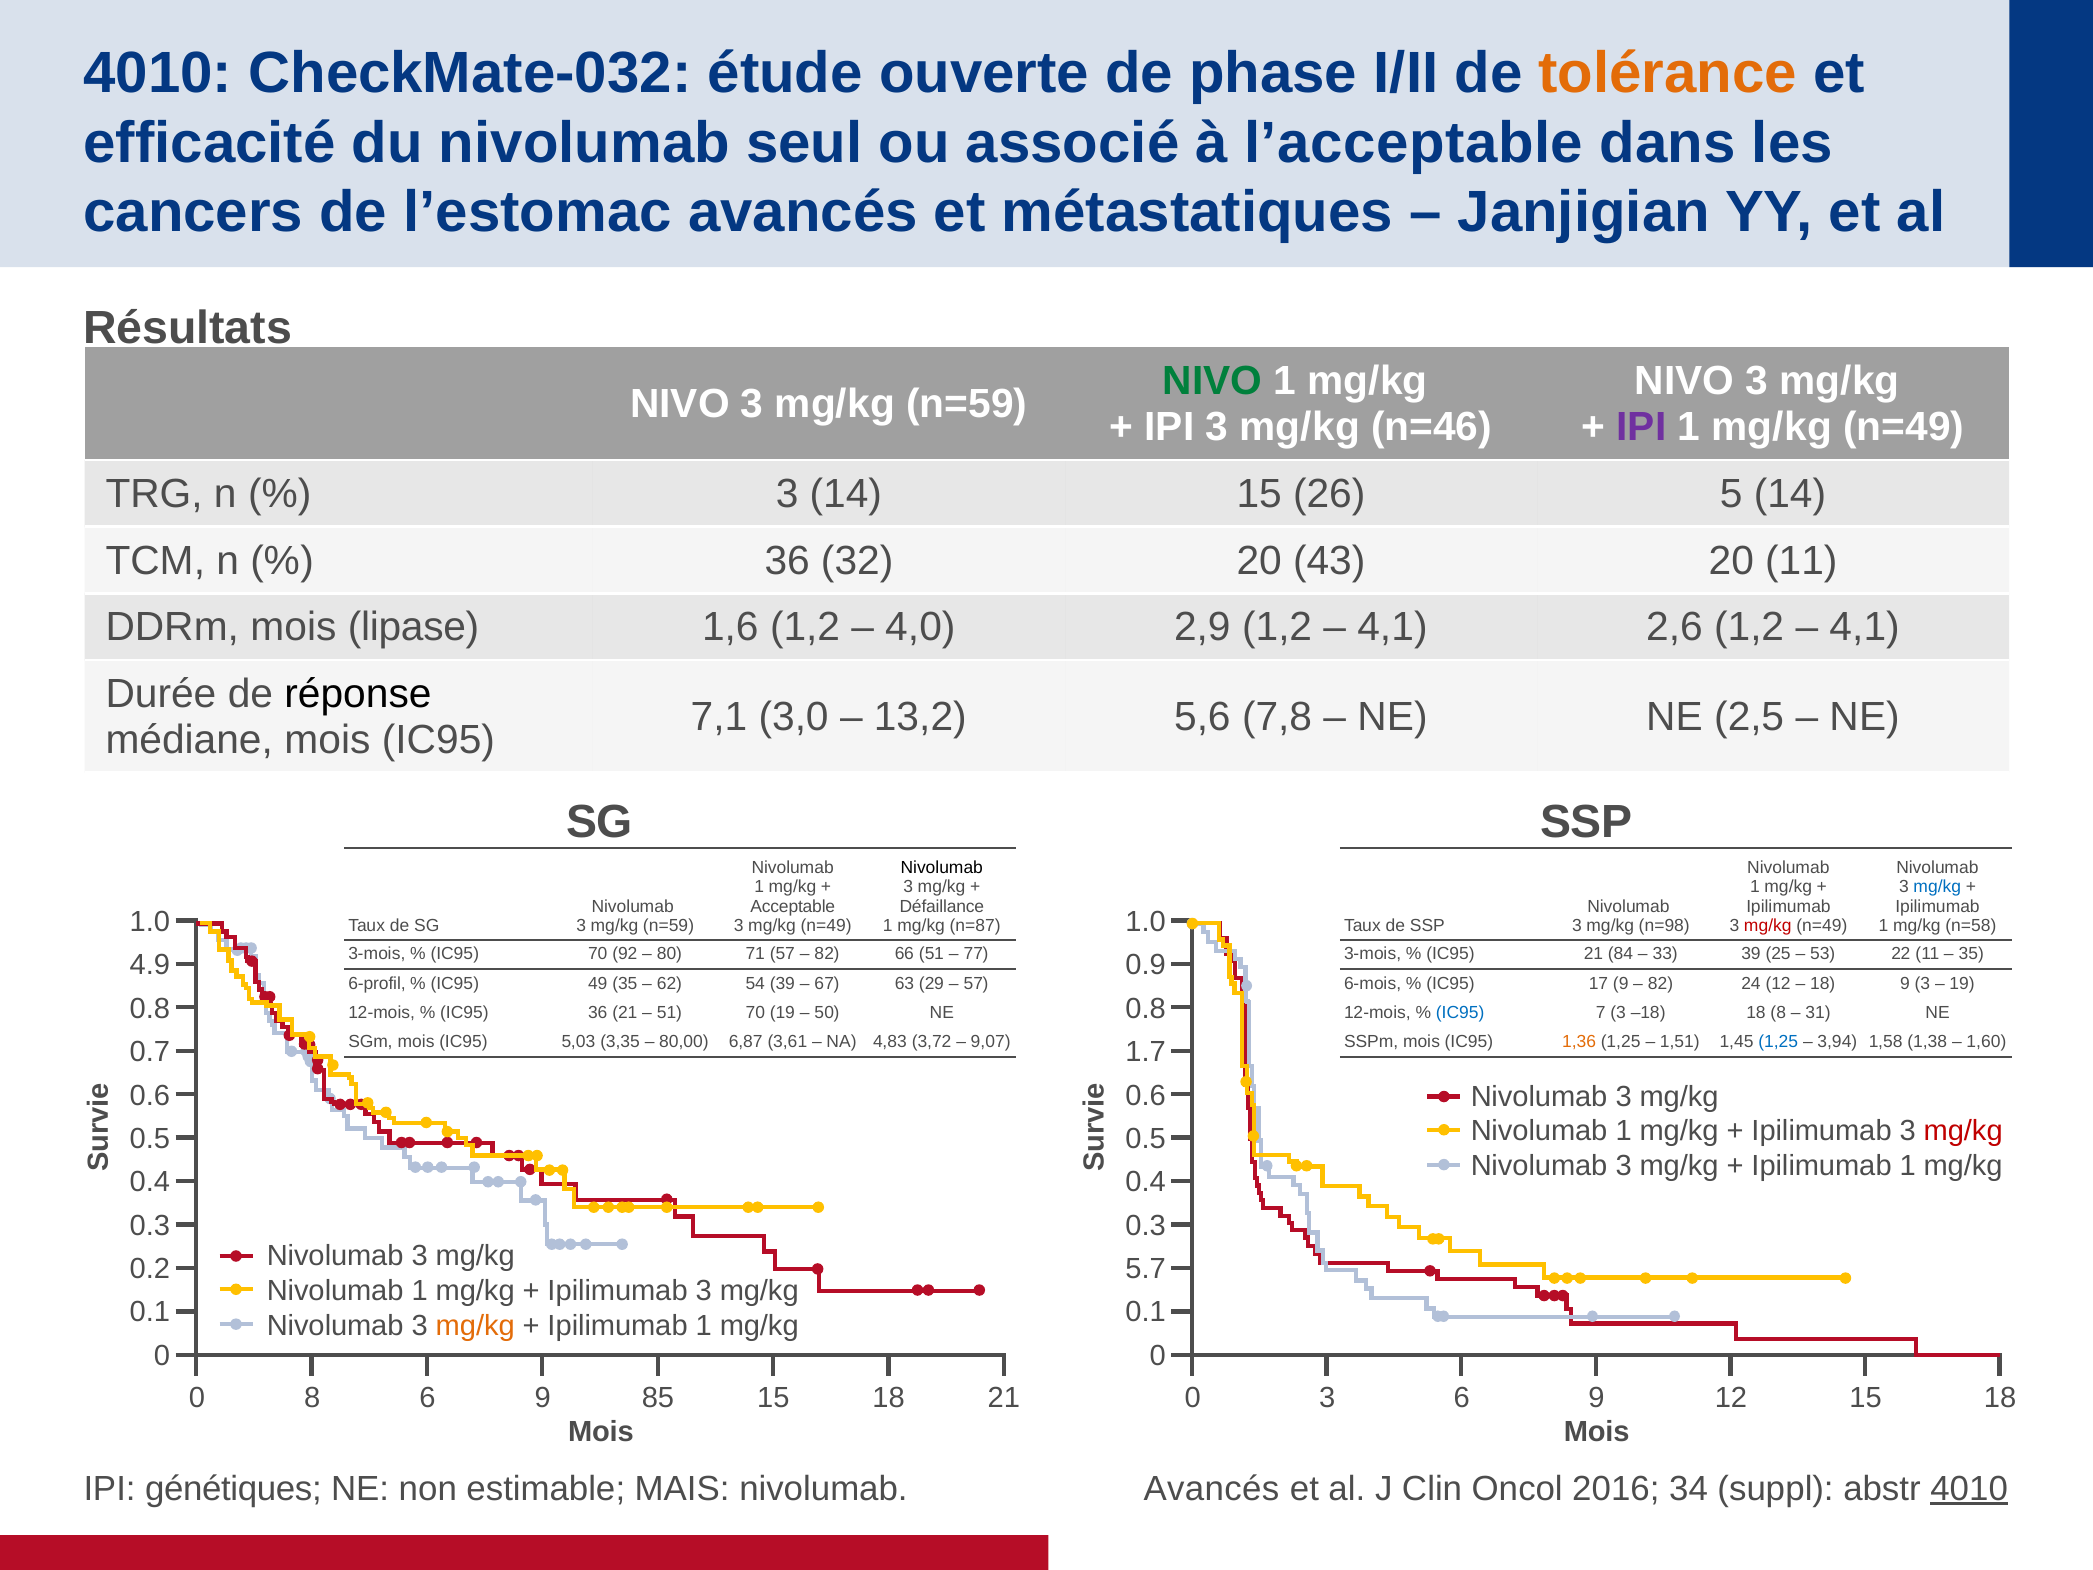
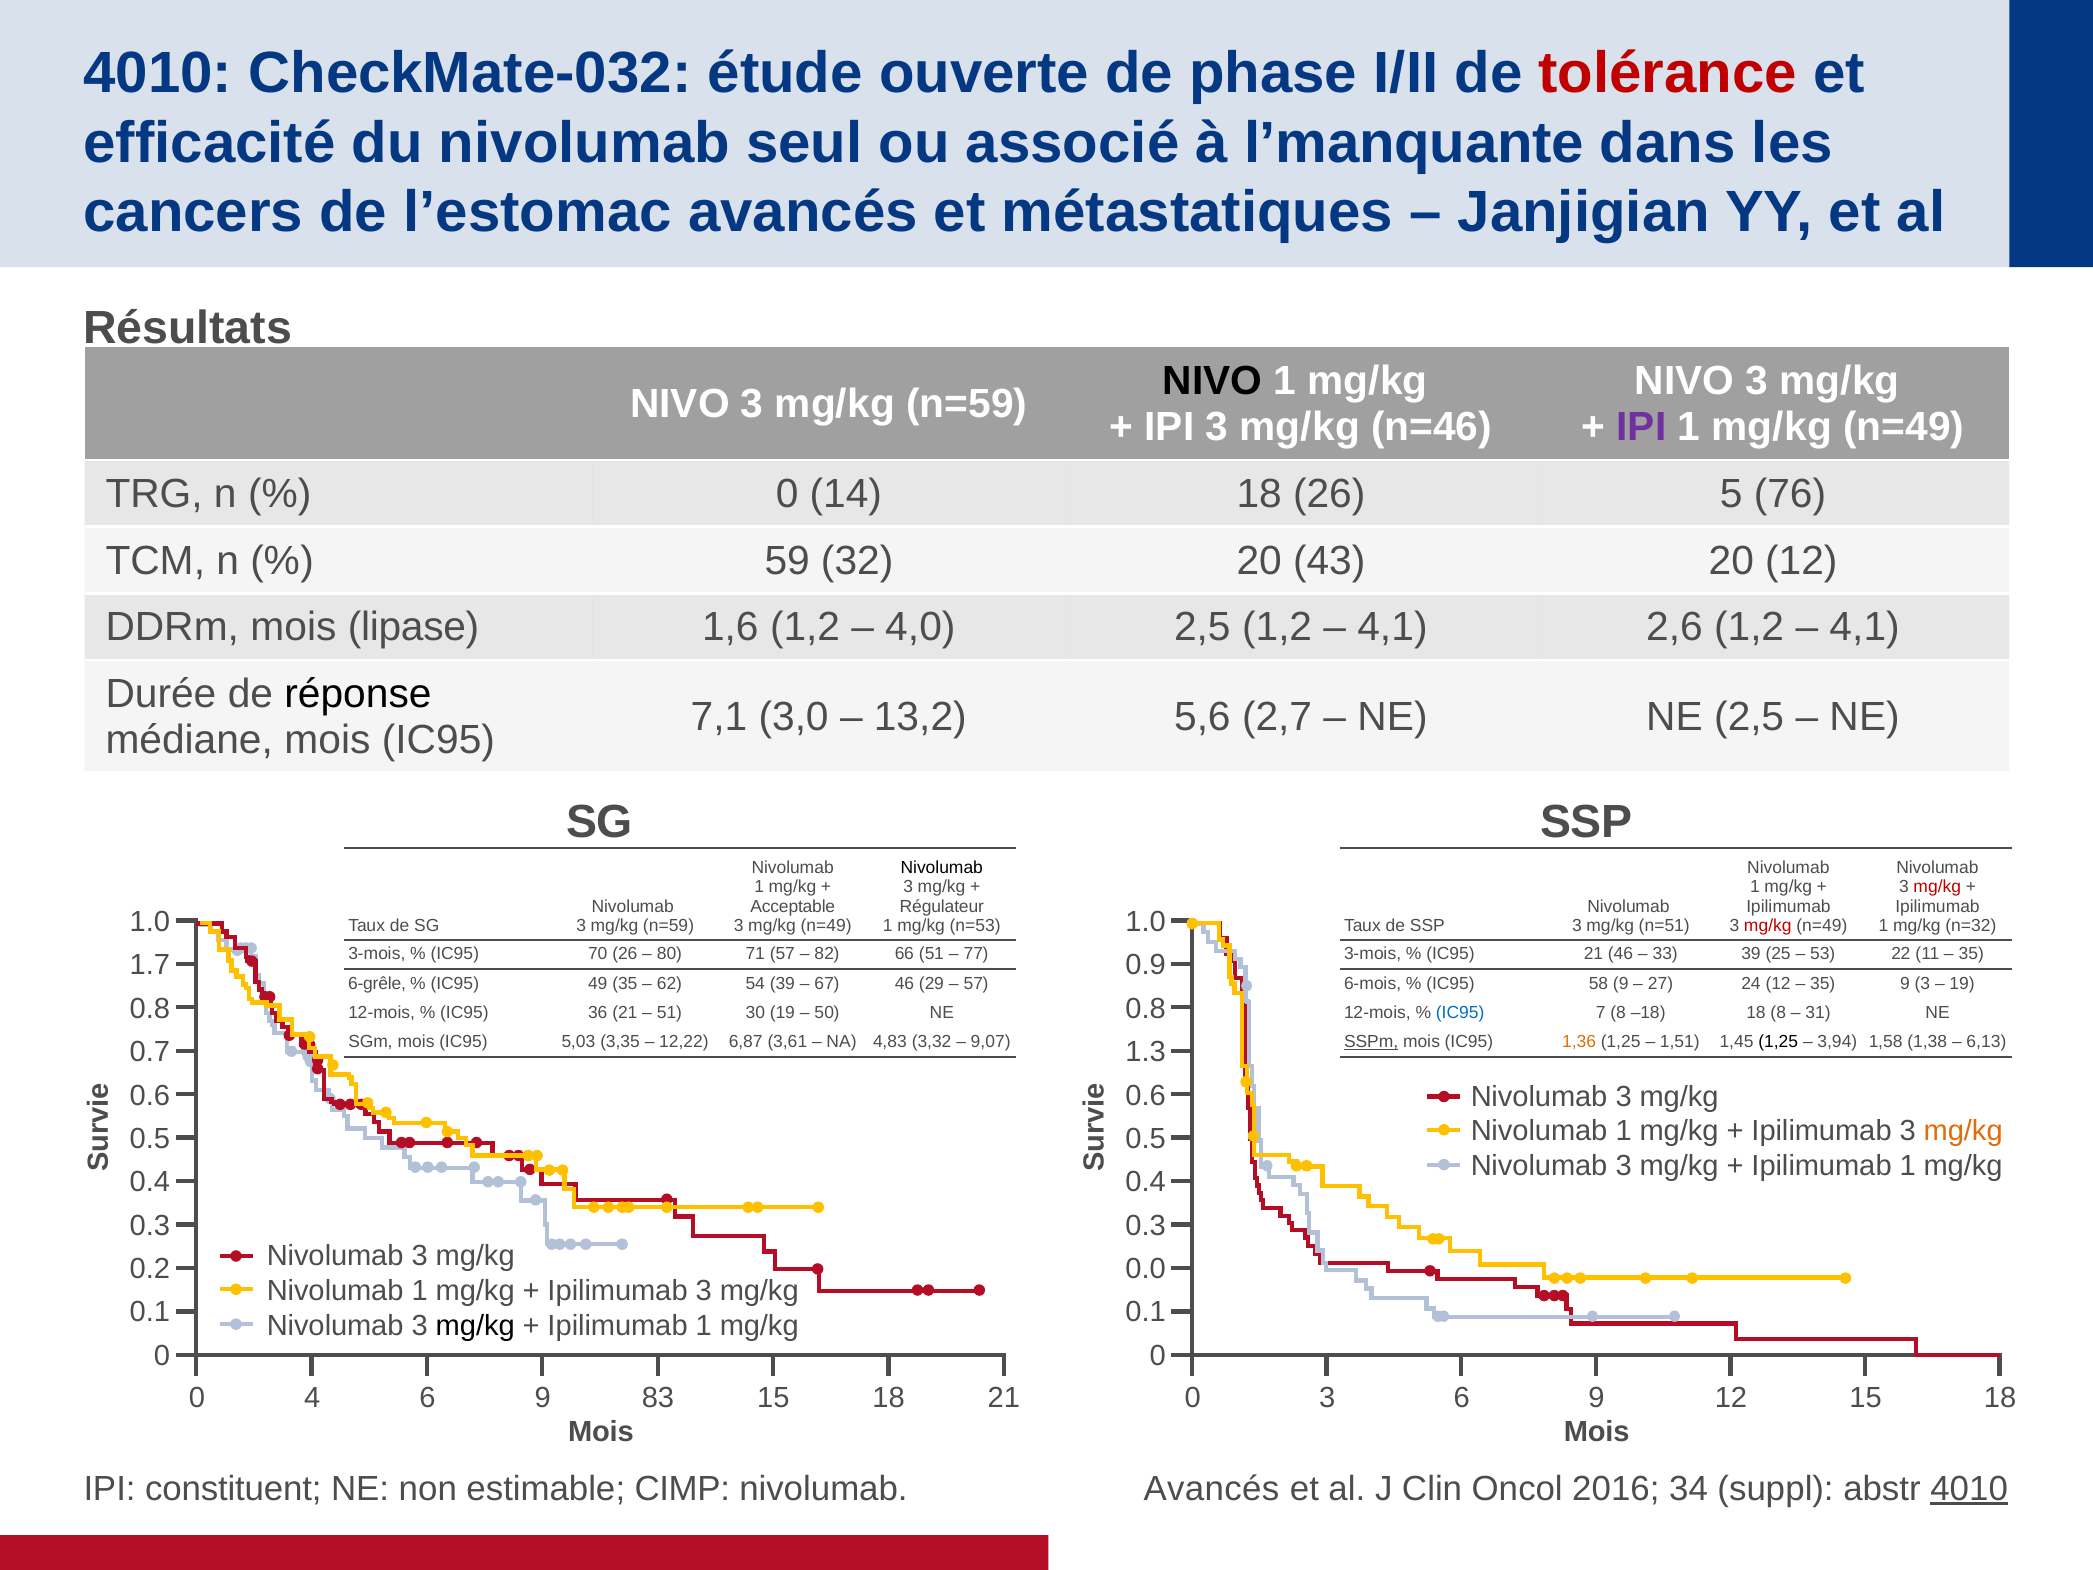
tolérance colour: orange -> red
l’acceptable: l’acceptable -> l’manquante
NIVO at (1213, 381) colour: green -> black
3 at (787, 494): 3 -> 0
14 15: 15 -> 18
5 14: 14 -> 76
36 at (787, 561): 36 -> 59
20 11: 11 -> 12
4,0 2,9: 2,9 -> 2,5
7,8: 7,8 -> 2,7
mg/kg at (1937, 887) colour: blue -> red
Défaillance: Défaillance -> Régulateur
n=87: n=87 -> n=53
n=98: n=98 -> n=51
n=58: n=58 -> n=32
70 92: 92 -> 26
21 84: 84 -> 46
4.9: 4.9 -> 1.7
6-profil: 6-profil -> 6-grêle
67 63: 63 -> 46
17: 17 -> 58
82 at (1660, 983): 82 -> 27
18 at (1823, 983): 18 -> 35
51 70: 70 -> 30
7 3: 3 -> 8
80,00: 80,00 -> 12,22
3,72: 3,72 -> 3,32
SSPm underline: none -> present
1,25 at (1778, 1042) colour: blue -> black
1,60: 1,60 -> 6,13
1.7: 1.7 -> 1.3
mg/kg at (1963, 1131) colour: red -> orange
5.7: 5.7 -> 0.0
mg/kg at (475, 1326) colour: orange -> black
0 8: 8 -> 4
85: 85 -> 83
génétiques: génétiques -> constituent
MAIS: MAIS -> CIMP
